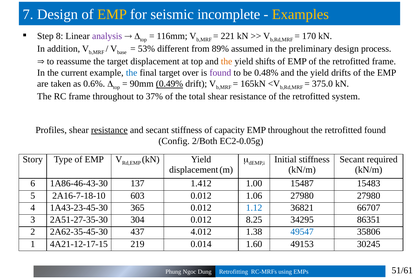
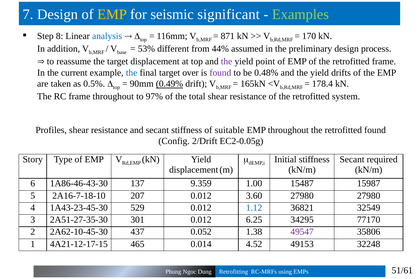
incomplete: incomplete -> significant
Examples colour: yellow -> light green
analysis colour: purple -> blue
221: 221 -> 871
89%: 89% -> 44%
the at (227, 62) colour: orange -> purple
shifts: shifts -> point
0.6%: 0.6% -> 0.5%
375.0: 375.0 -> 178.4
37%: 37% -> 97%
resistance at (109, 130) underline: present -> none
capacity: capacity -> suitable
2/Both: 2/Both -> 2/Drift
1.412: 1.412 -> 9.359
15483: 15483 -> 15987
603: 603 -> 207
1.06: 1.06 -> 3.60
365: 365 -> 529
66707: 66707 -> 32549
304: 304 -> 301
8.25: 8.25 -> 6.25
86351: 86351 -> 77170
2A62-35-45-30: 2A62-35-45-30 -> 2A62-10-45-30
4.012: 4.012 -> 0.052
49547 colour: blue -> purple
219: 219 -> 465
1.60: 1.60 -> 4.52
30245: 30245 -> 32248
